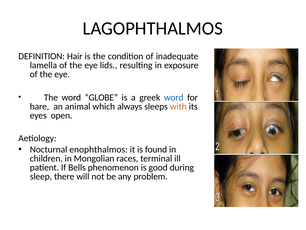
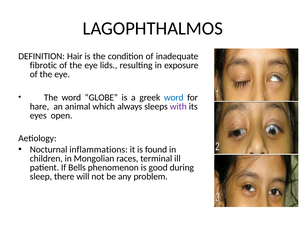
lamella: lamella -> fibrotic
with colour: orange -> purple
enophthalmos: enophthalmos -> inflammations
